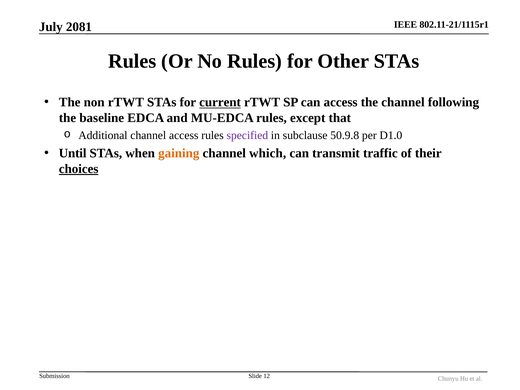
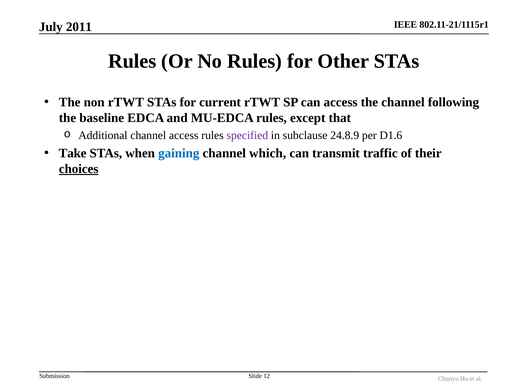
2081: 2081 -> 2011
current underline: present -> none
50.9.8: 50.9.8 -> 24.8.9
D1.0: D1.0 -> D1.6
Until: Until -> Take
gaining colour: orange -> blue
